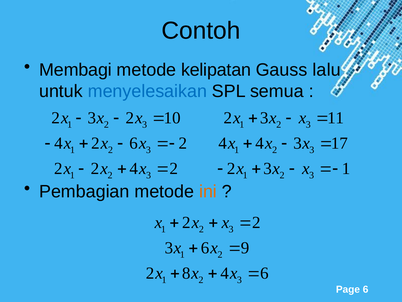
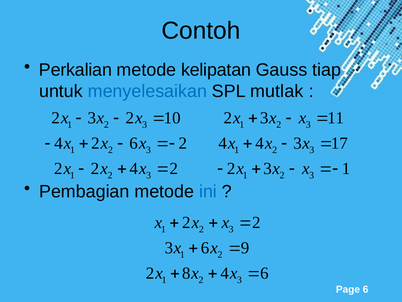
Membagi: Membagi -> Perkalian
lalu: lalu -> tiap
semua: semua -> mutlak
ini colour: orange -> blue
